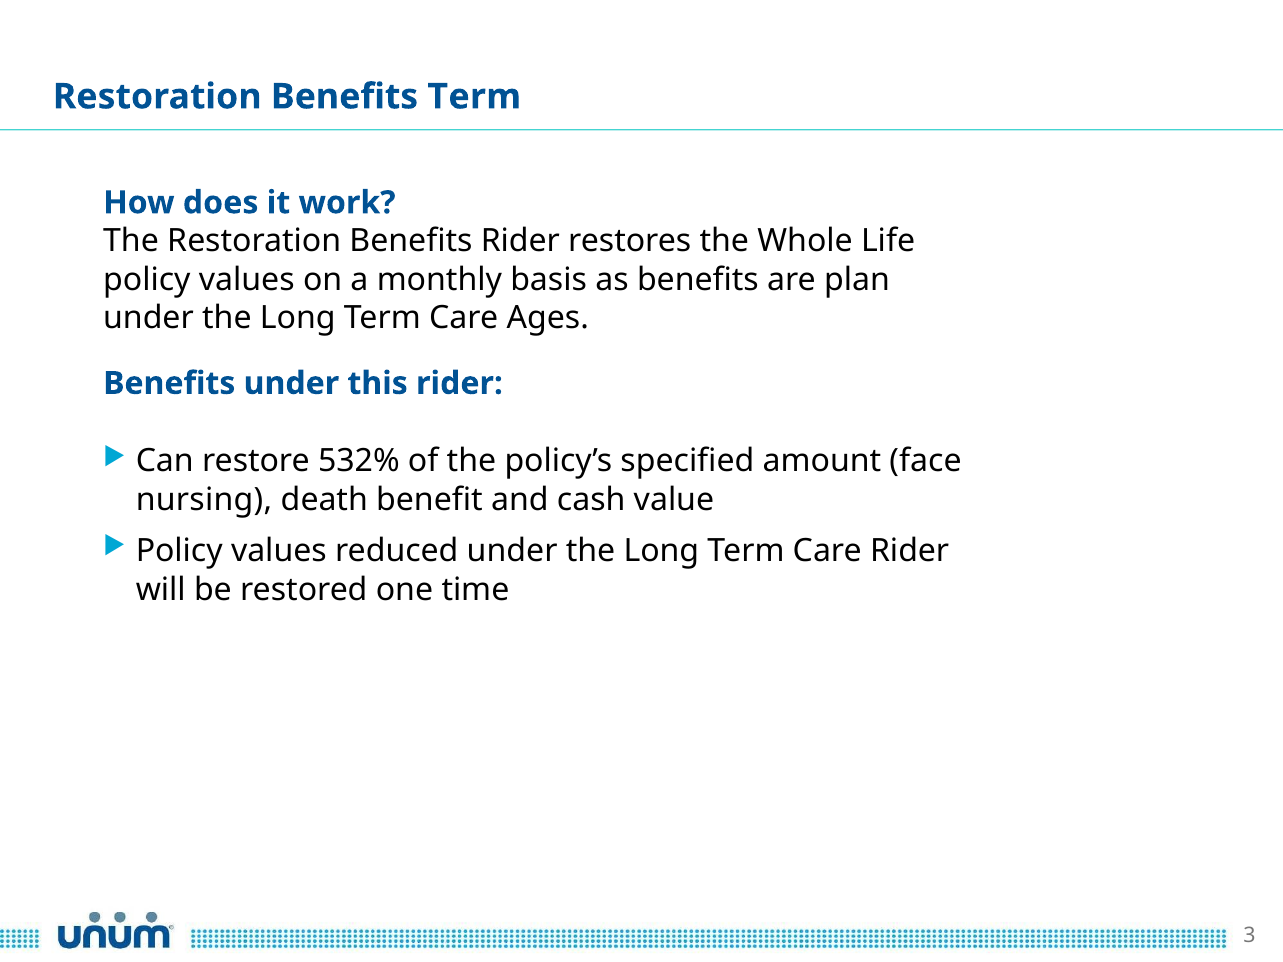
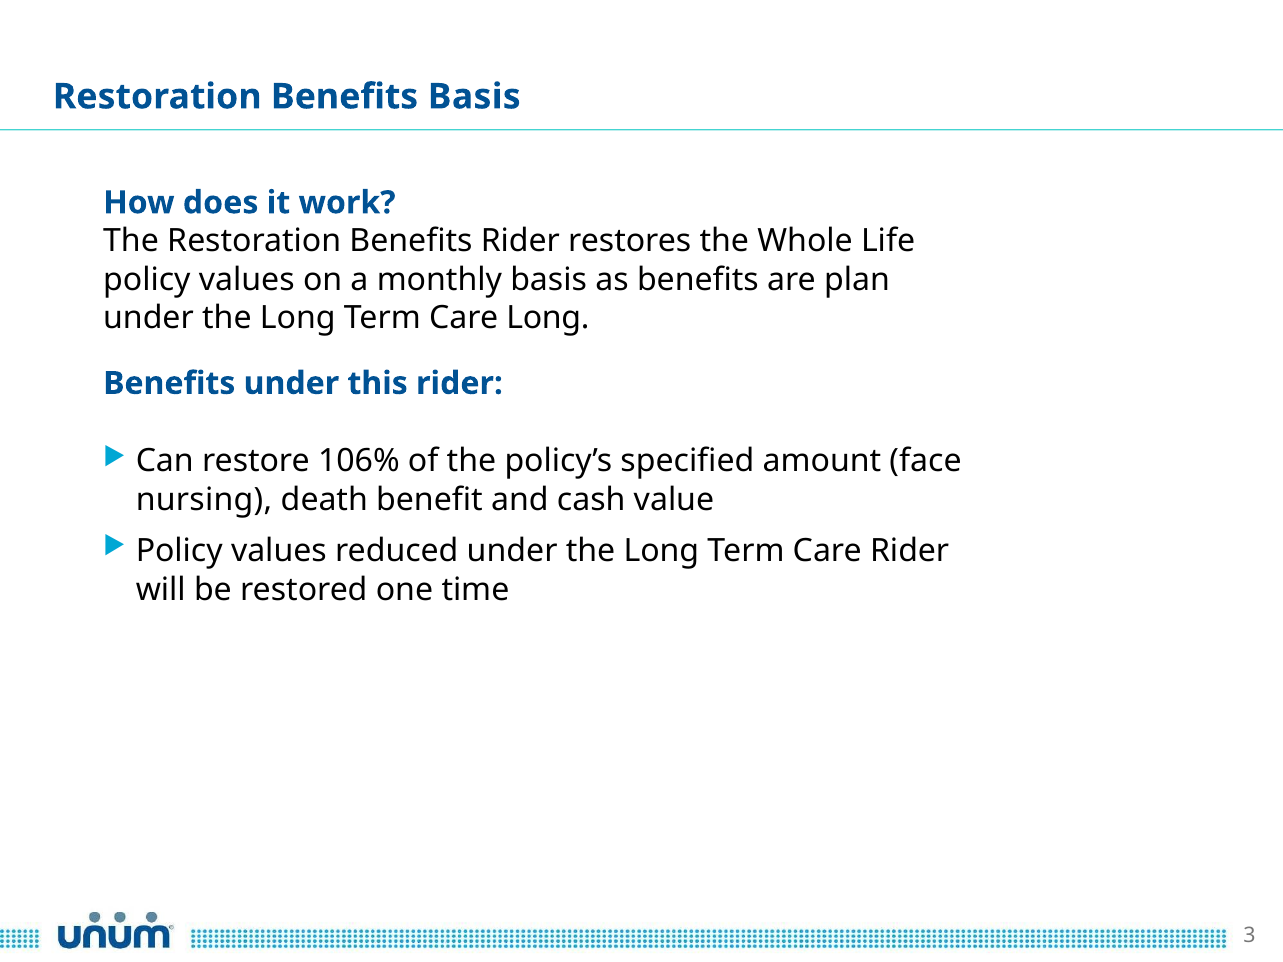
Benefits Term: Term -> Basis
Care Ages: Ages -> Long
532%: 532% -> 106%
